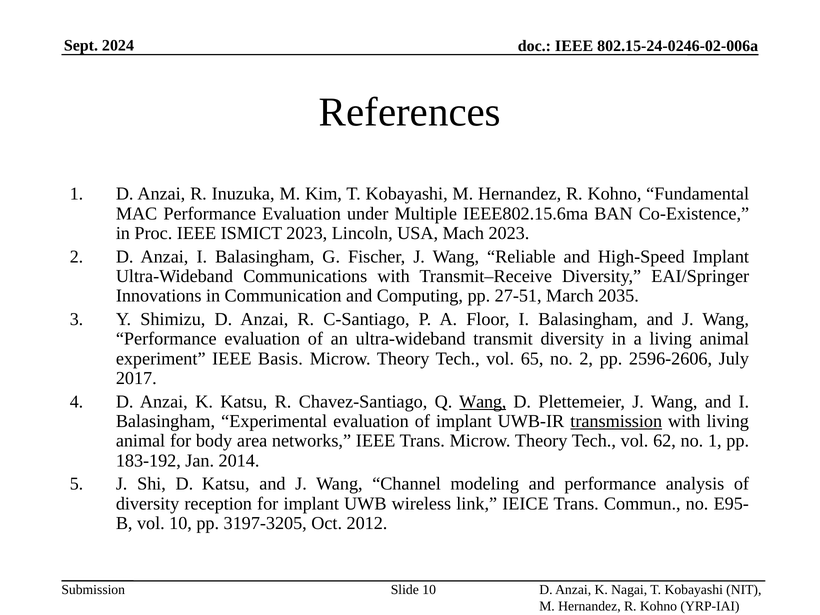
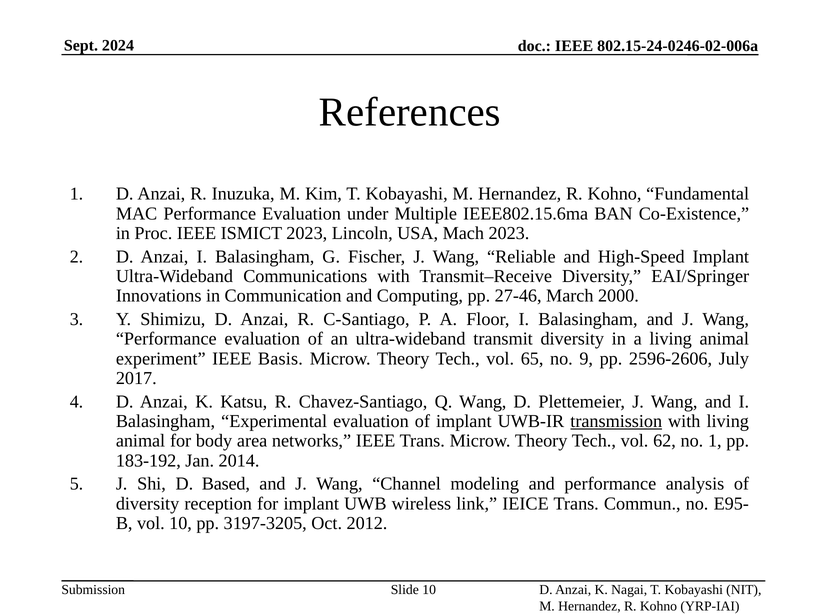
27-51: 27-51 -> 27-46
2035: 2035 -> 2000
no 2: 2 -> 9
Wang at (483, 402) underline: present -> none
D Katsu: Katsu -> Based
